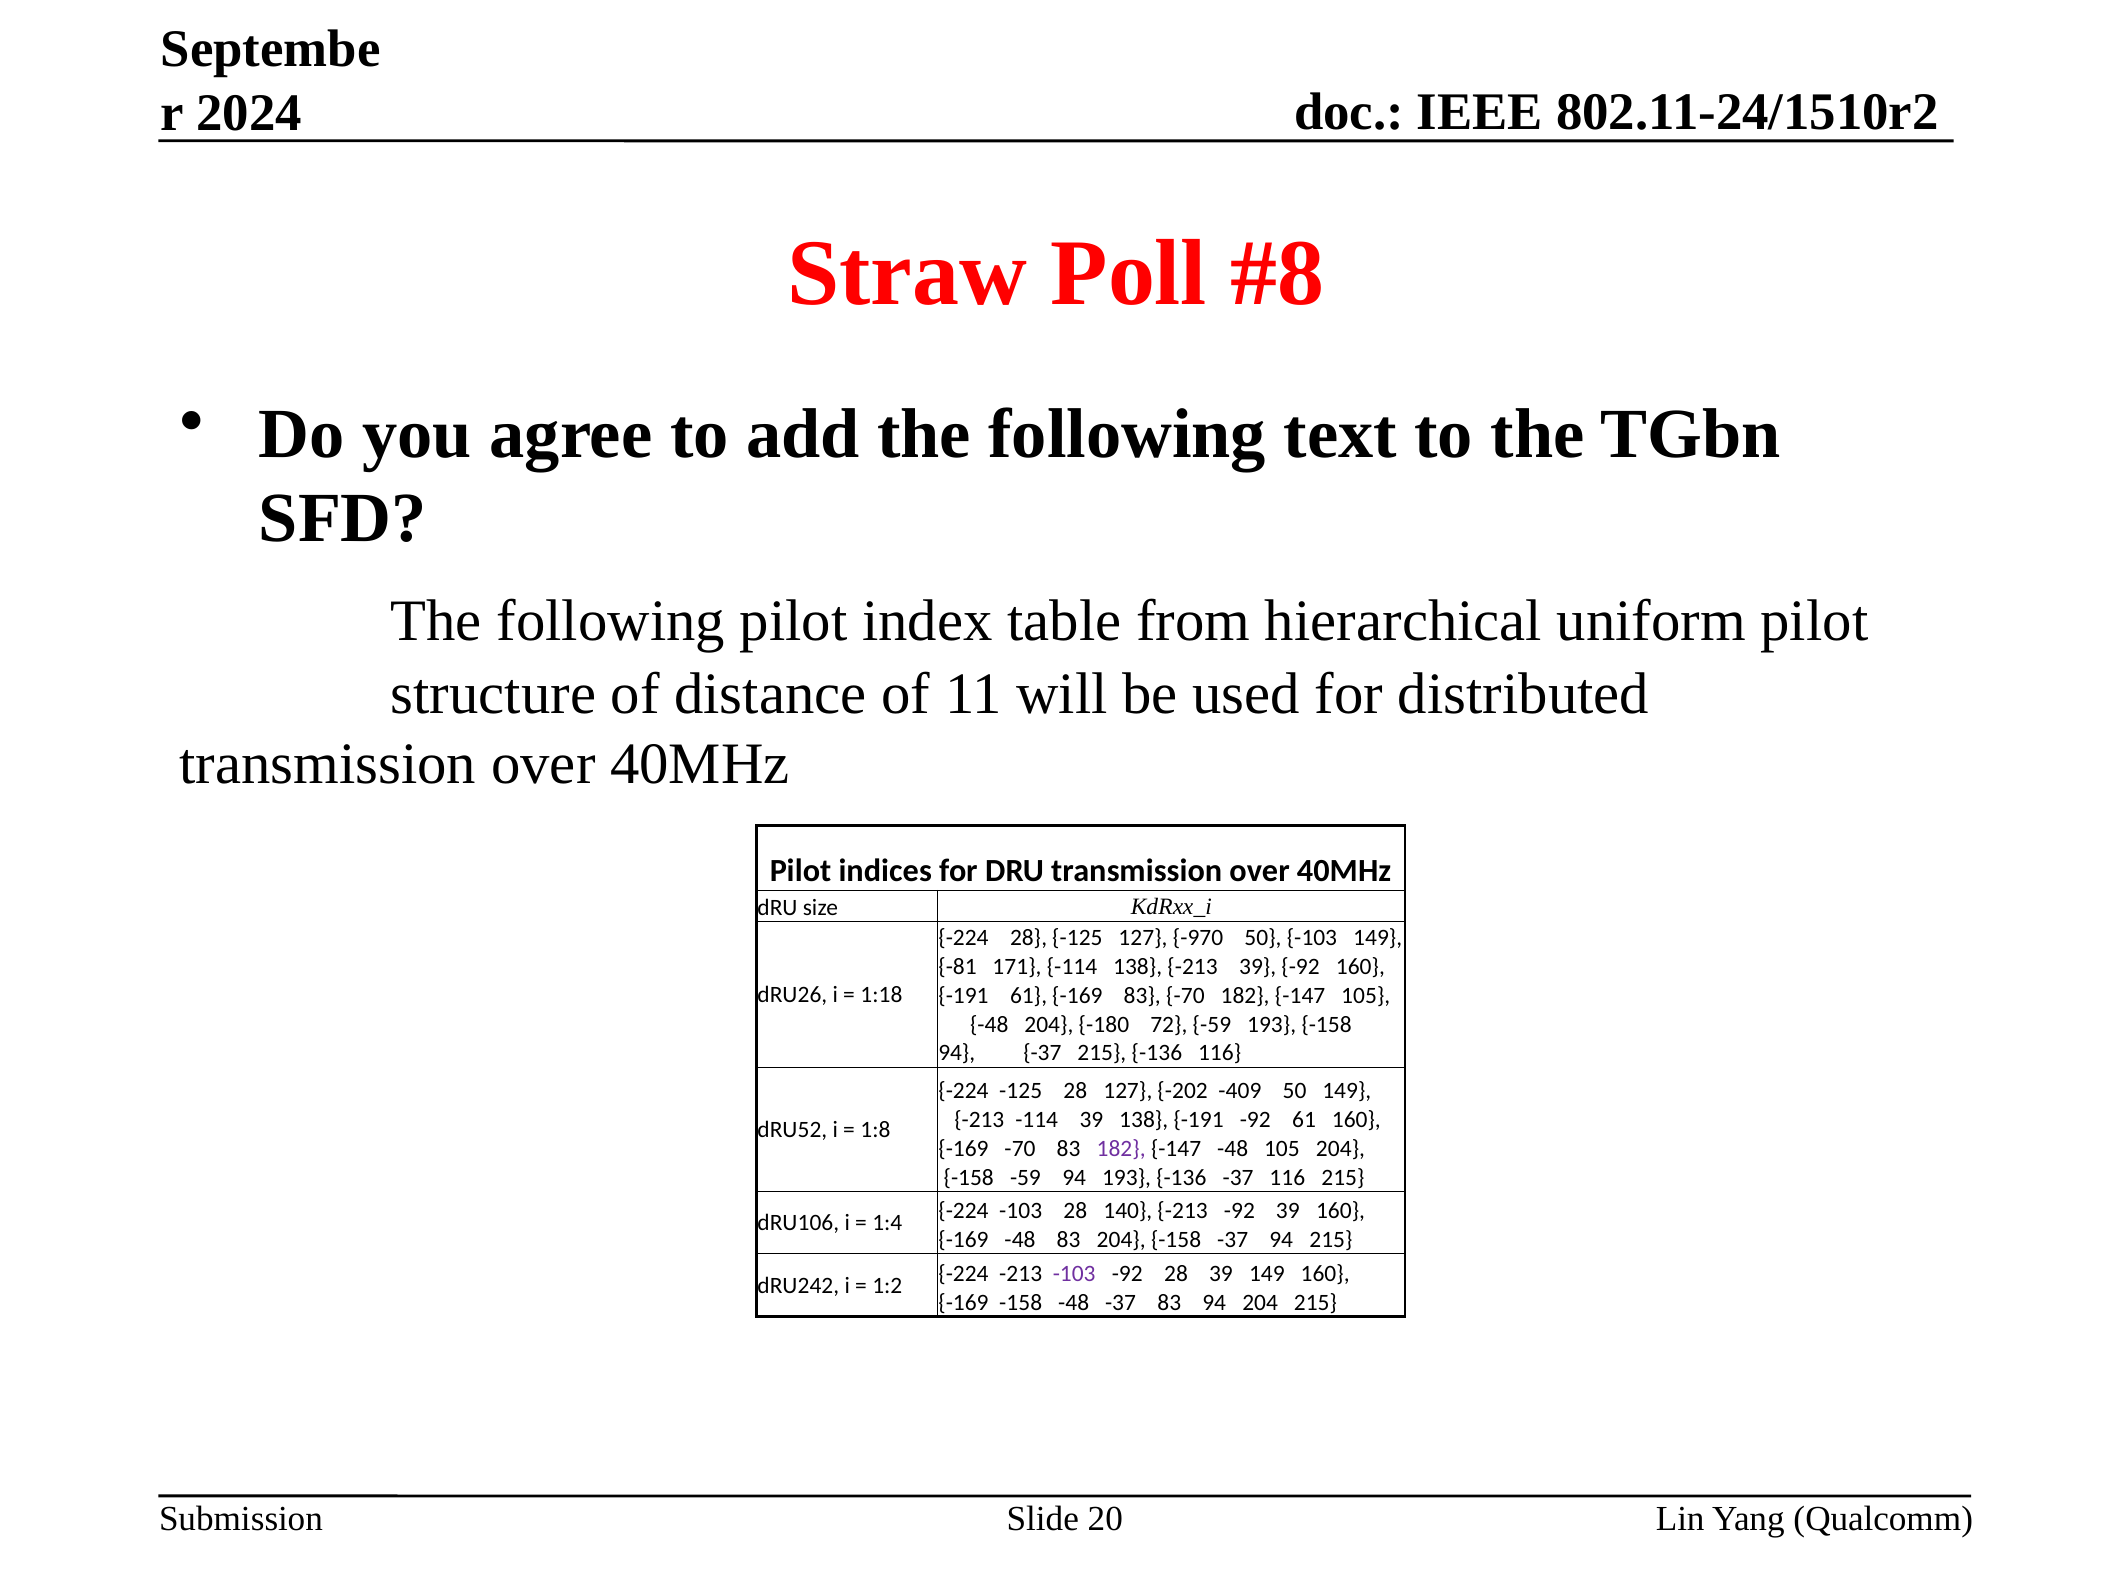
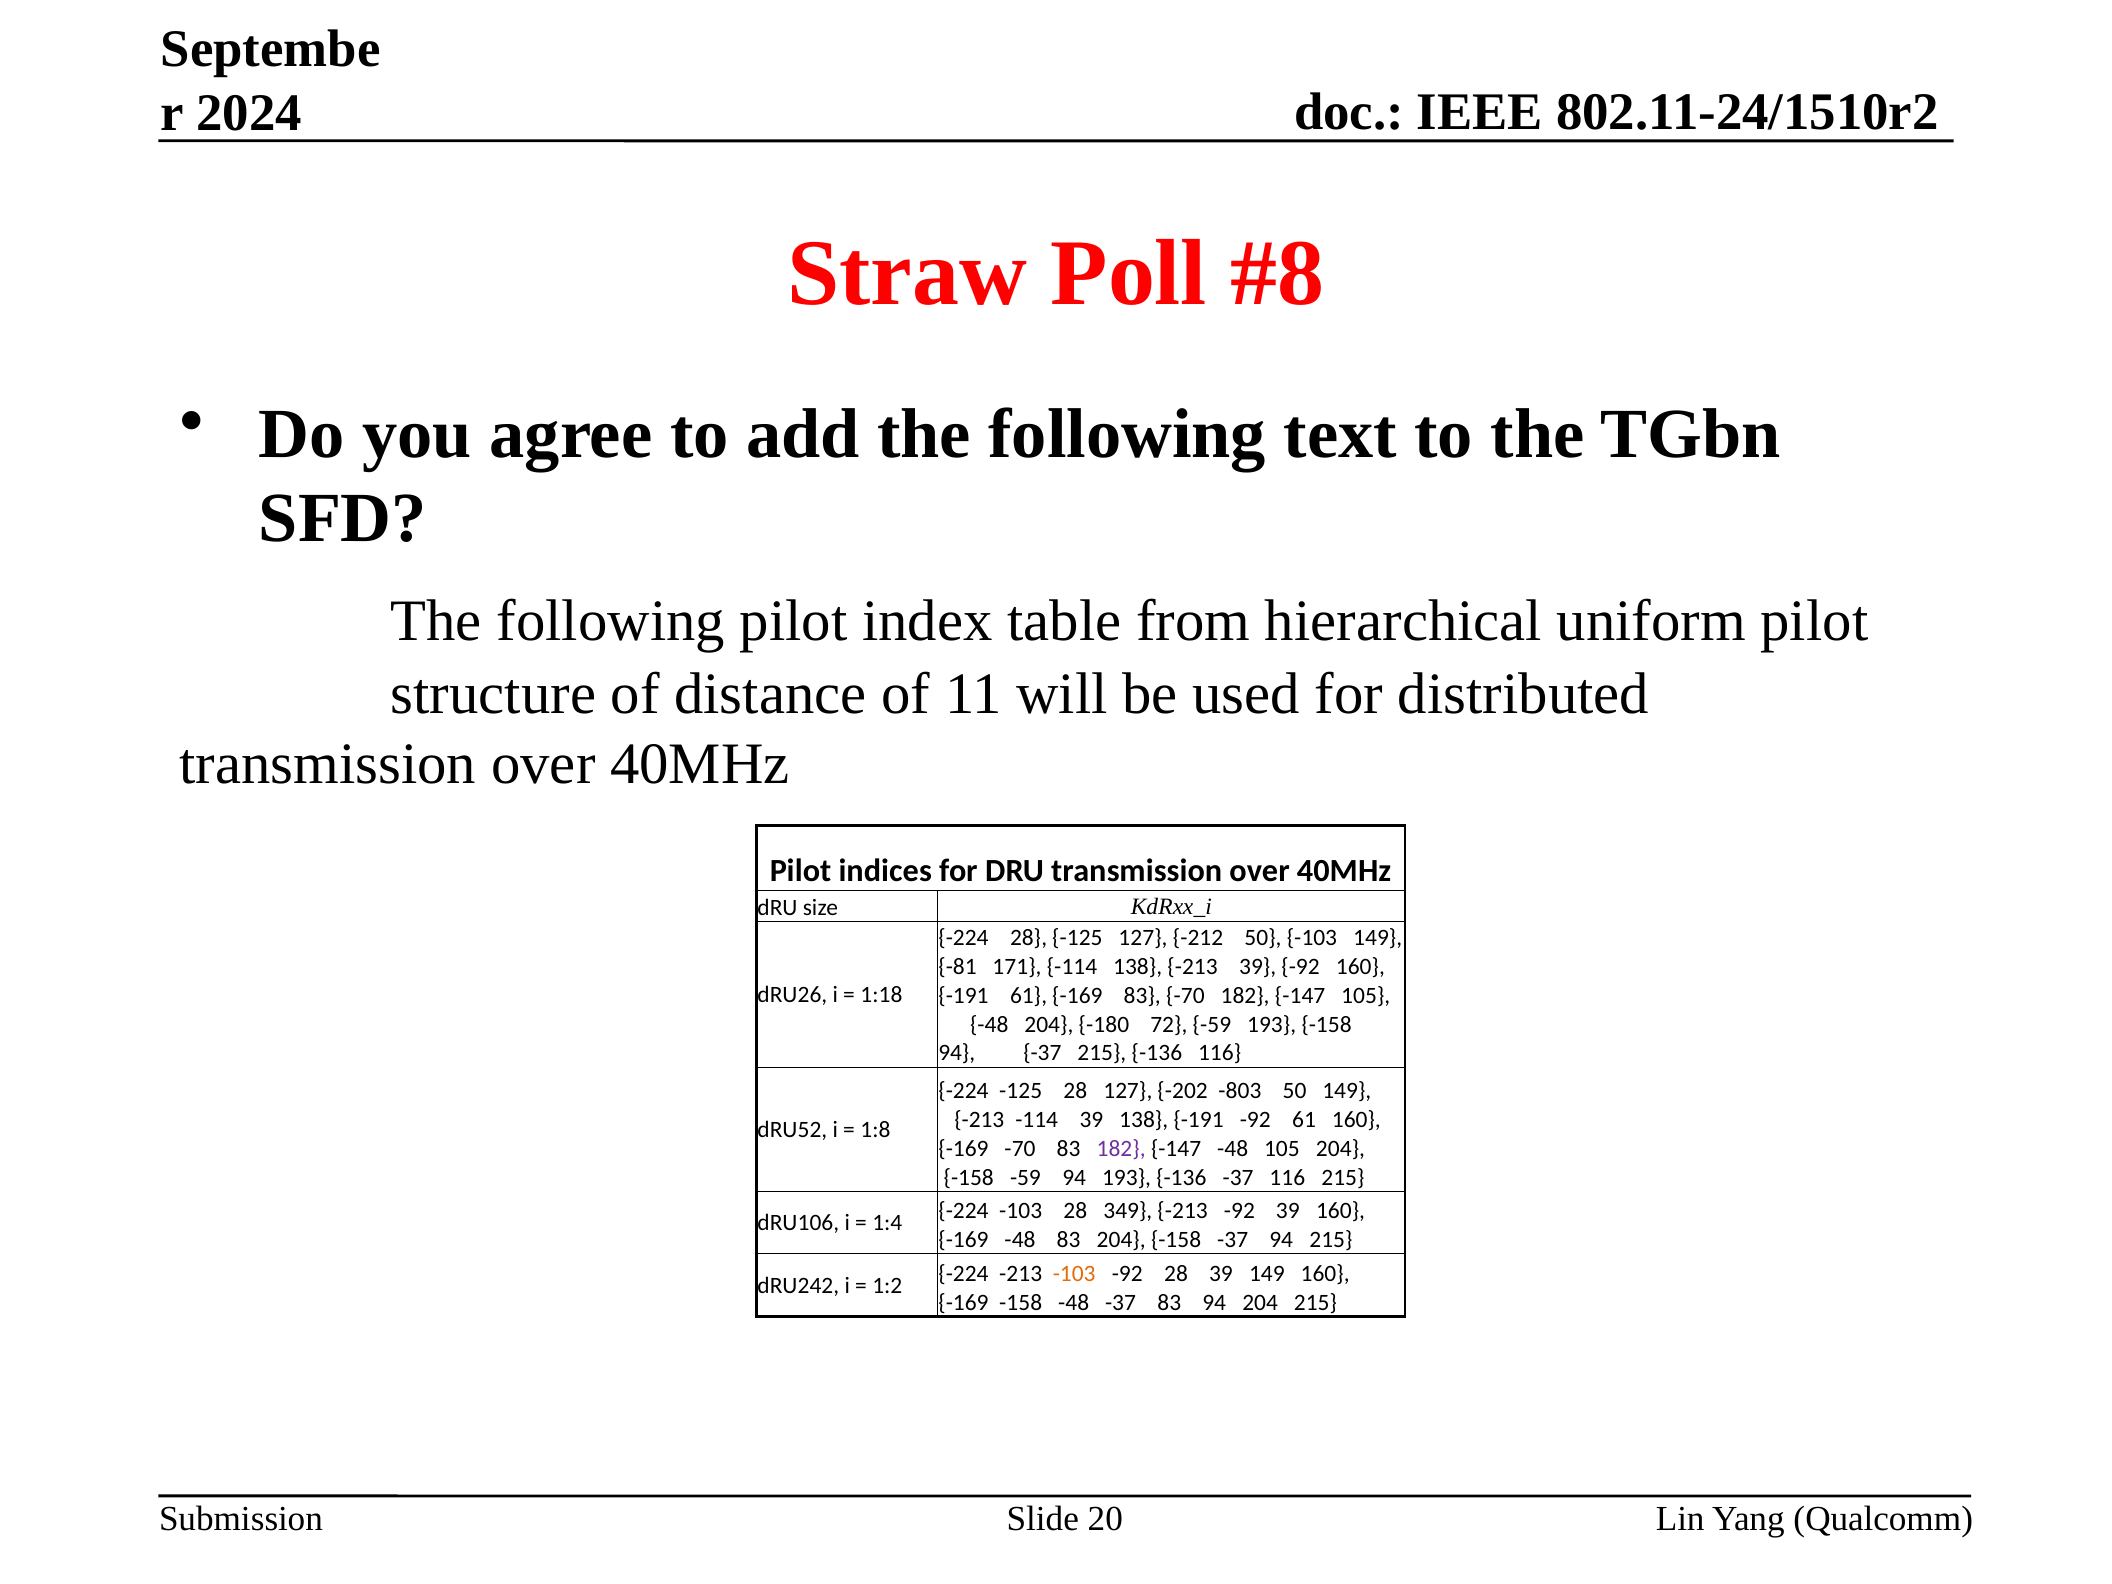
-970: -970 -> -212
-409: -409 -> -803
140: 140 -> 349
-103 at (1074, 1274) colour: purple -> orange
